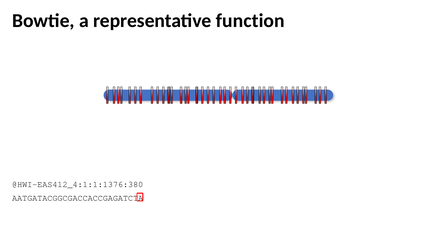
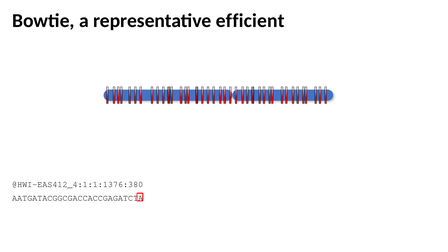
function: function -> efficient
